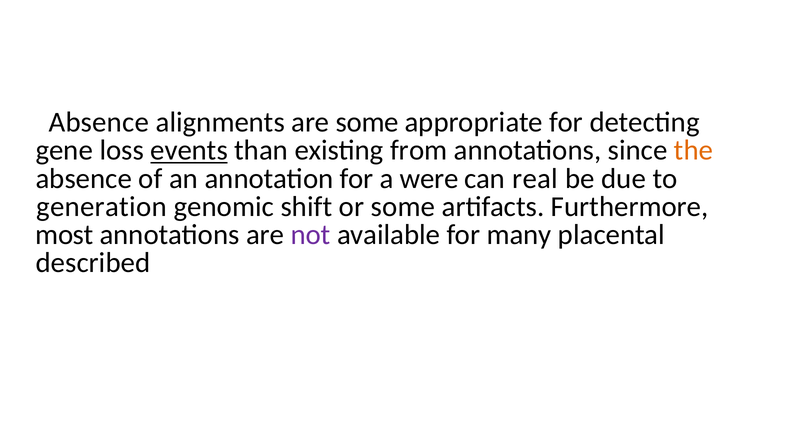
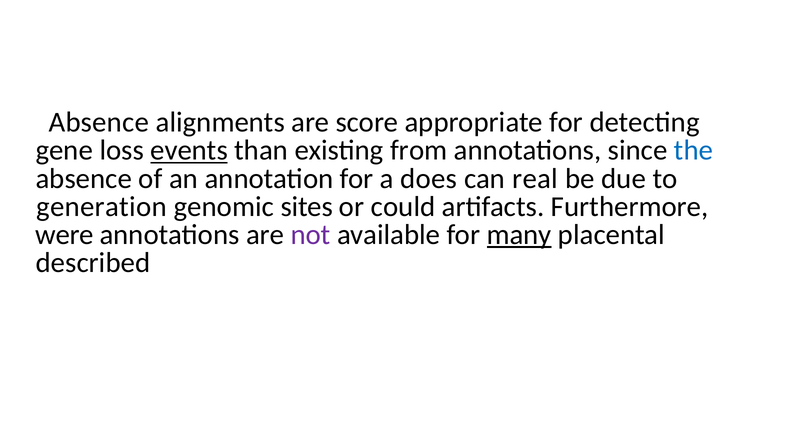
are some: some -> score
the colour: orange -> blue
were: were -> does
shift: shift -> sites
or some: some -> could
most: most -> were
many underline: none -> present
